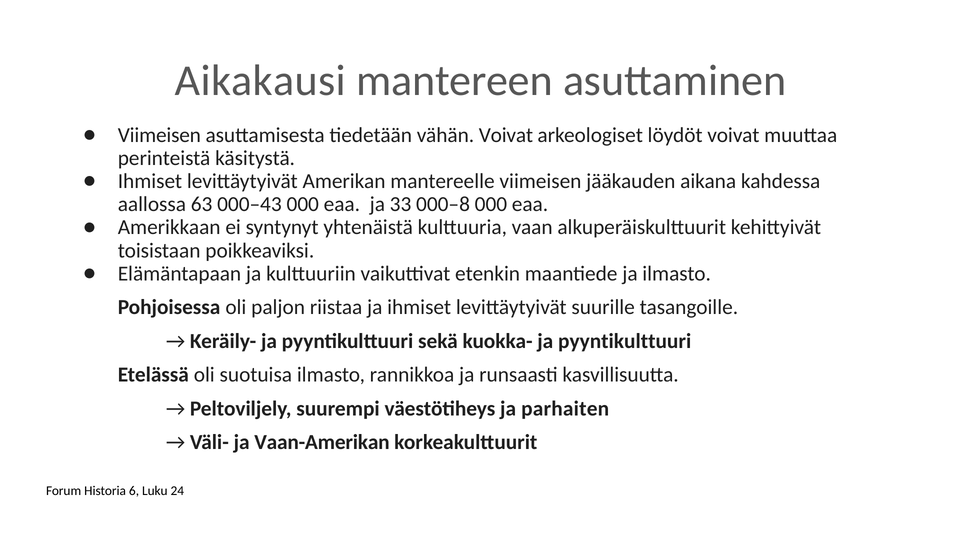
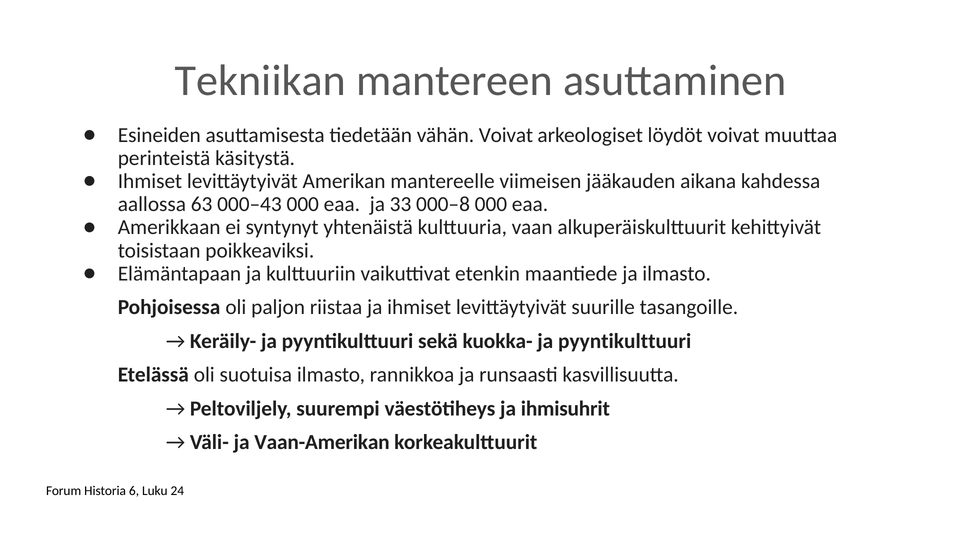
Aikakausi: Aikakausi -> Tekniikan
Viimeisen at (159, 135): Viimeisen -> Esineiden
parhaiten: parhaiten -> ihmisuhrit
